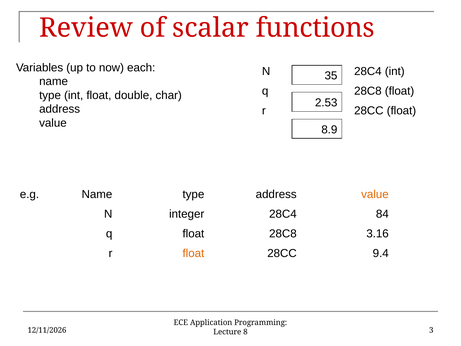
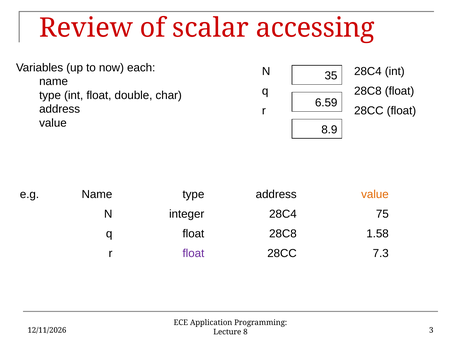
functions: functions -> accessing
2.53: 2.53 -> 6.59
84: 84 -> 75
3.16: 3.16 -> 1.58
float at (193, 253) colour: orange -> purple
9.4: 9.4 -> 7.3
